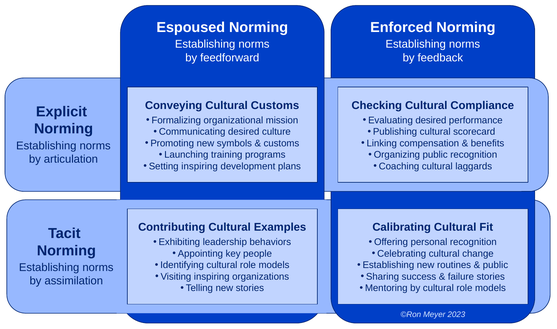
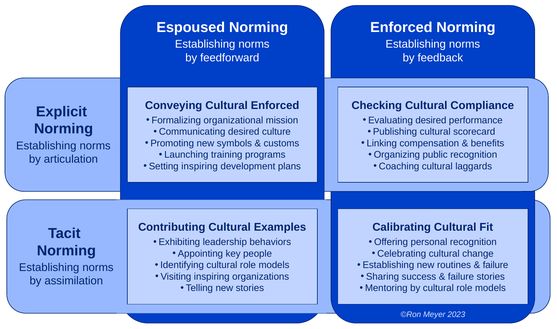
Cultural Customs: Customs -> Enforced
public at (495, 264): public -> failure
